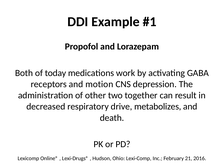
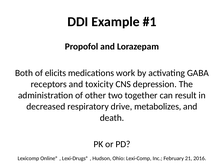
today: today -> elicits
motion: motion -> toxicity
